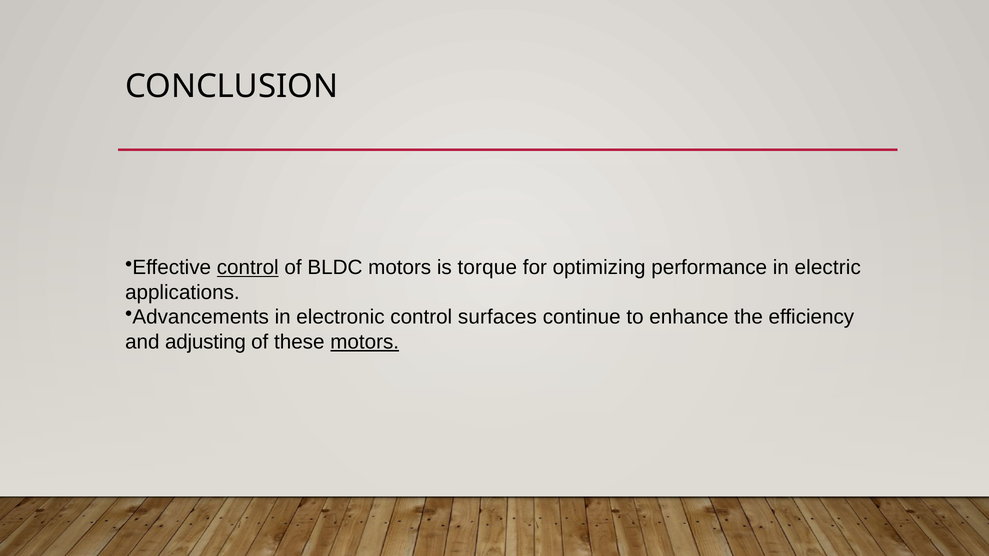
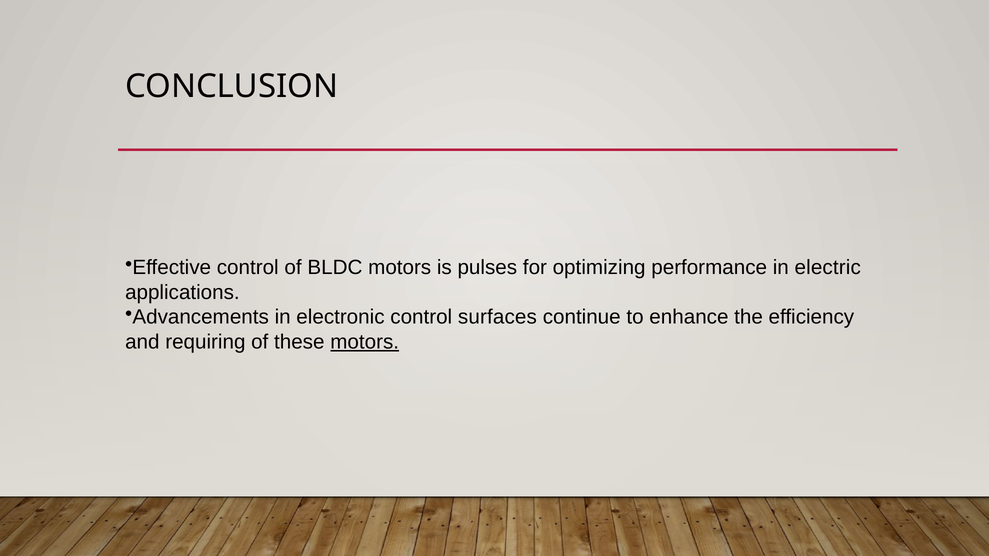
control at (248, 268) underline: present -> none
torque: torque -> pulses
adjusting: adjusting -> requiring
